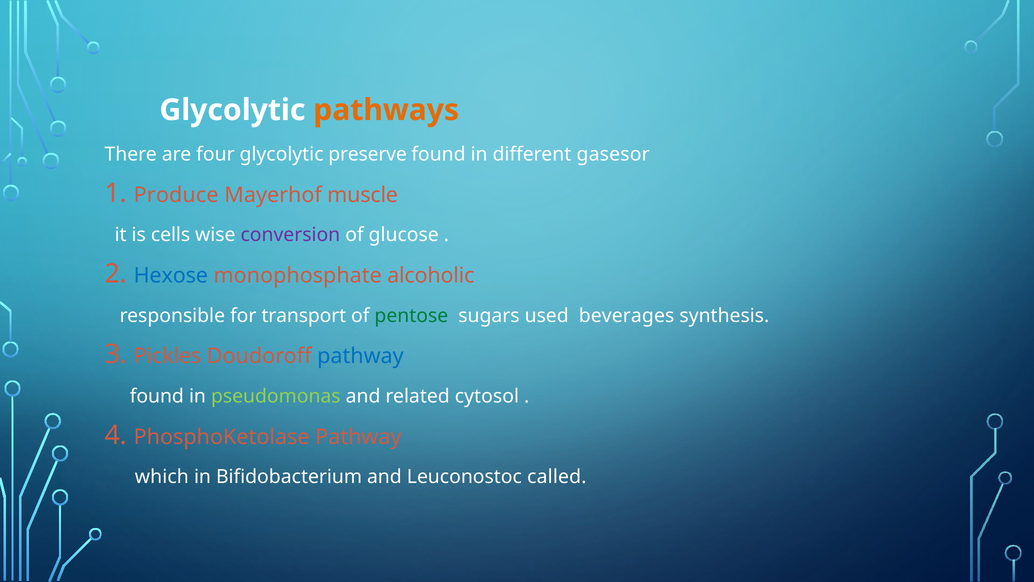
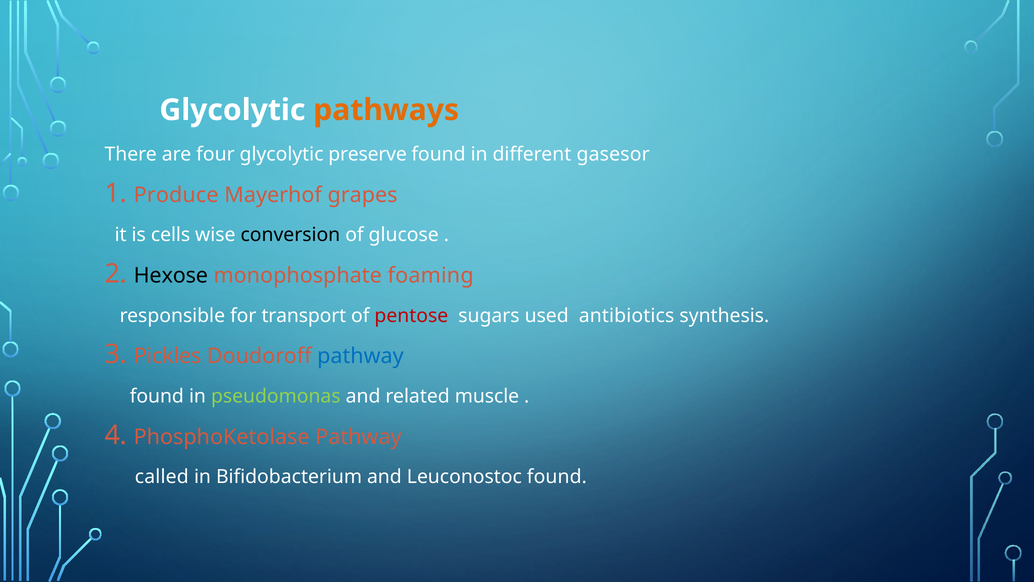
muscle: muscle -> grapes
conversion colour: purple -> black
Hexose colour: blue -> black
alcoholic: alcoholic -> foaming
pentose colour: green -> red
beverages: beverages -> antibiotics
cytosol: cytosol -> muscle
which: which -> called
Leuconostoc called: called -> found
